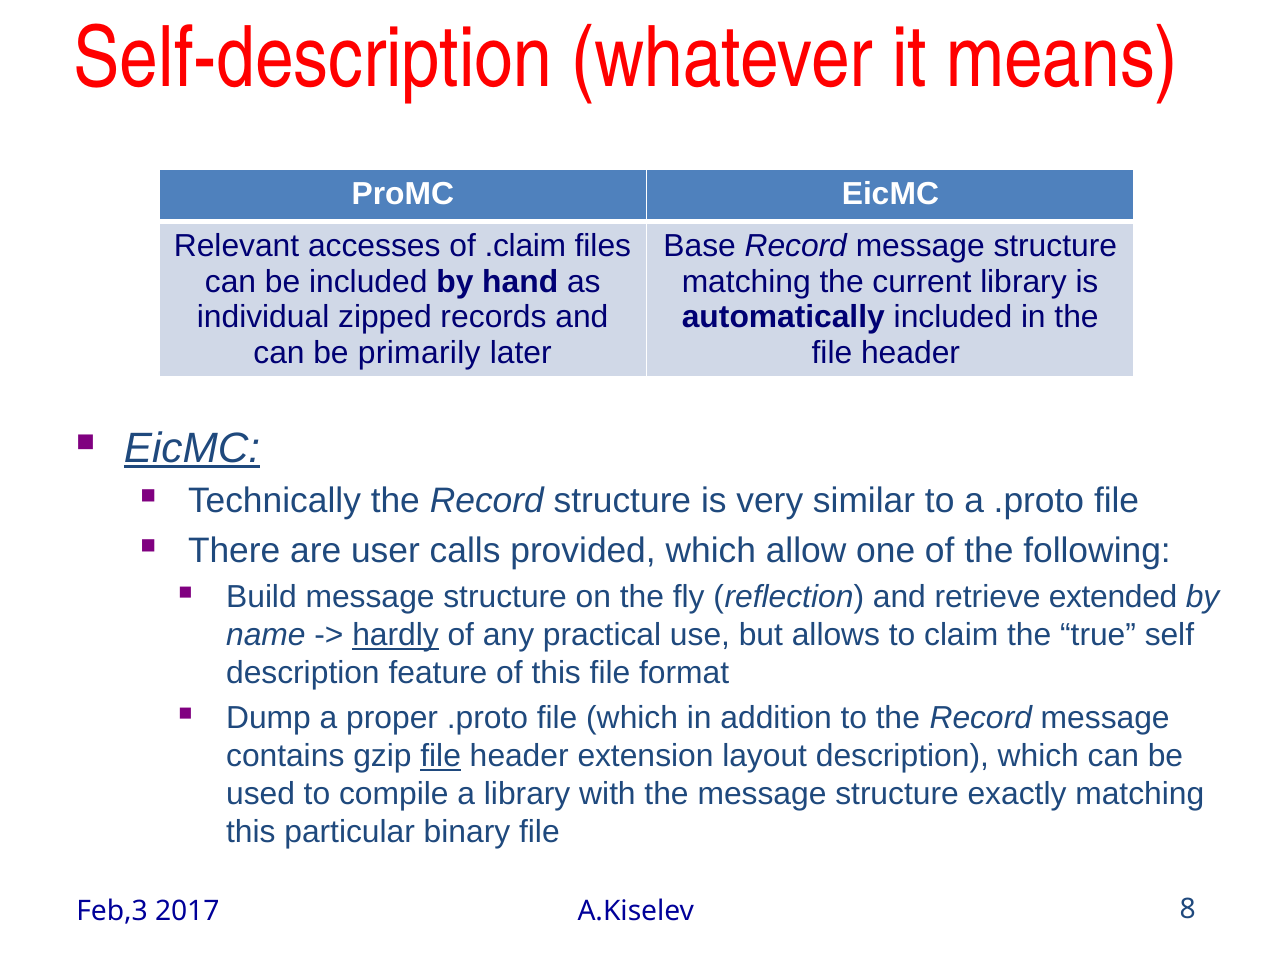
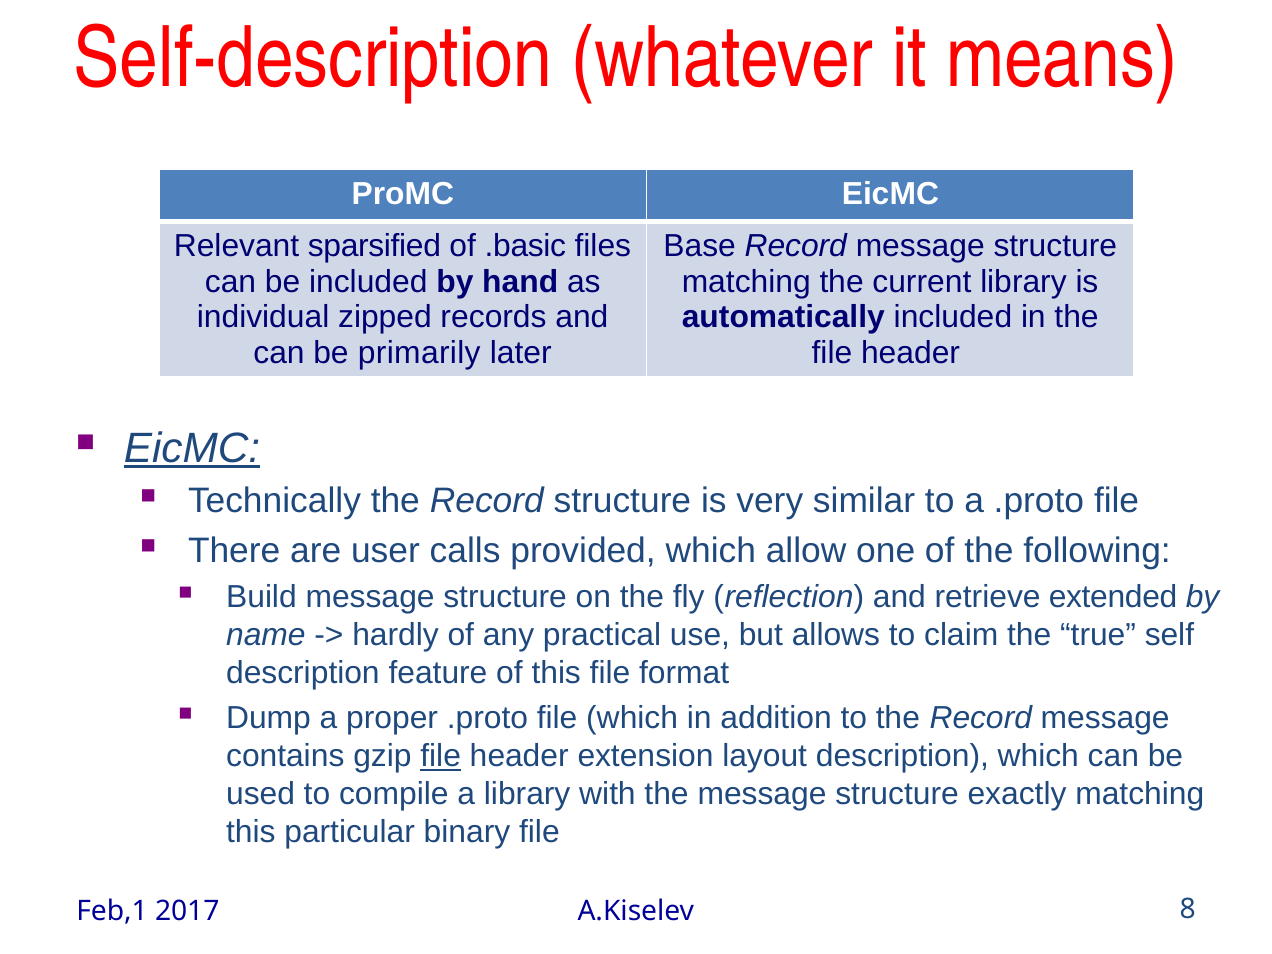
accesses: accesses -> sparsified
.claim: .claim -> .basic
hardly underline: present -> none
Feb,3: Feb,3 -> Feb,1
